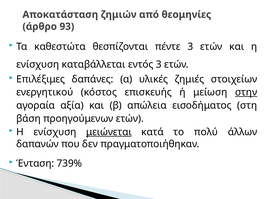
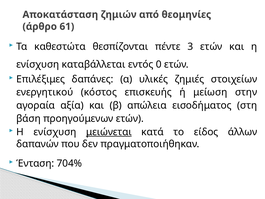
93: 93 -> 61
εντός 3: 3 -> 0
στην underline: present -> none
πολύ: πολύ -> είδος
739%: 739% -> 704%
